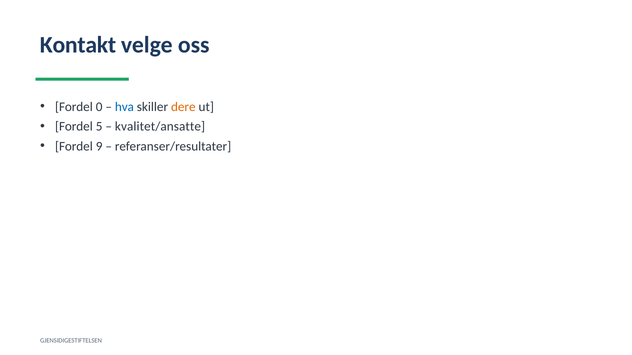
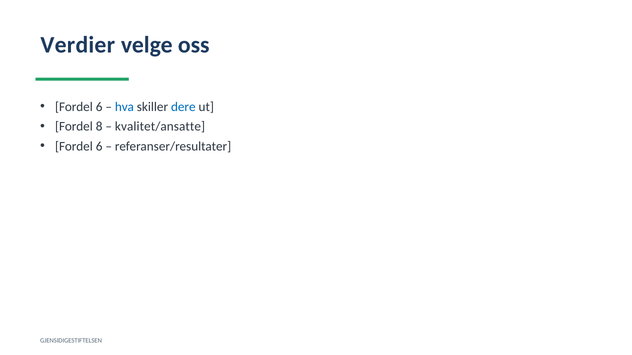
Kontakt: Kontakt -> Verdier
0 at (99, 107): 0 -> 6
dere colour: orange -> blue
5: 5 -> 8
9 at (99, 147): 9 -> 6
